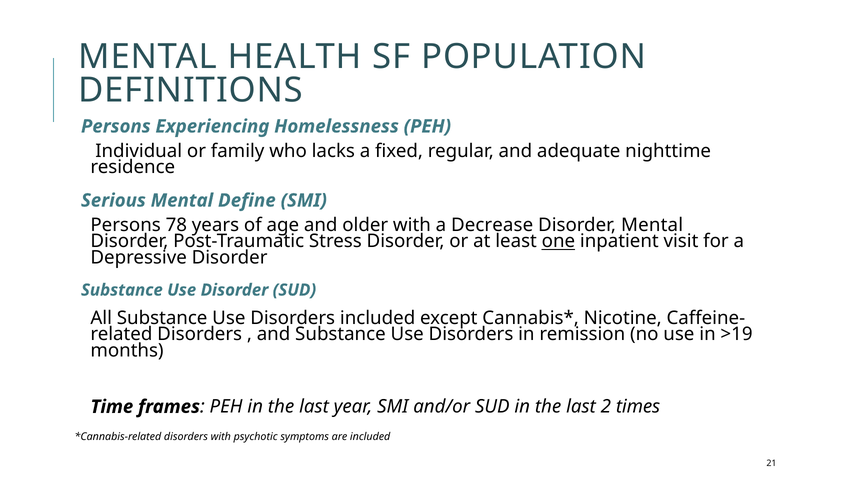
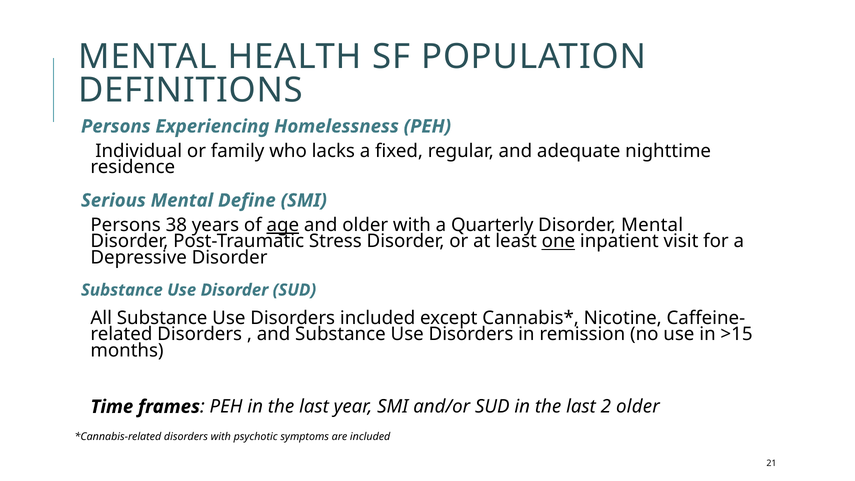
78: 78 -> 38
age underline: none -> present
Decrease: Decrease -> Quarterly
>19: >19 -> >15
2 times: times -> older
